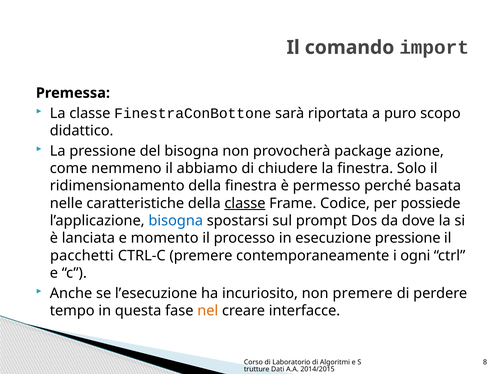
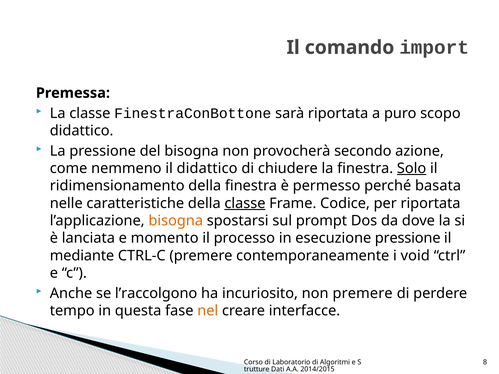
package: package -> secondo
il abbiamo: abbiamo -> didattico
Solo underline: none -> present
per possiede: possiede -> riportata
bisogna at (176, 221) colour: blue -> orange
pacchetti: pacchetti -> mediante
ogni: ogni -> void
l’esecuzione: l’esecuzione -> l’raccolgono
